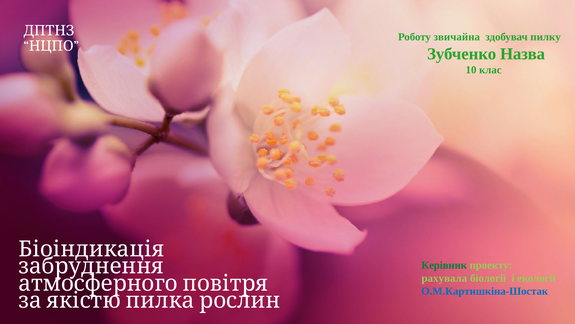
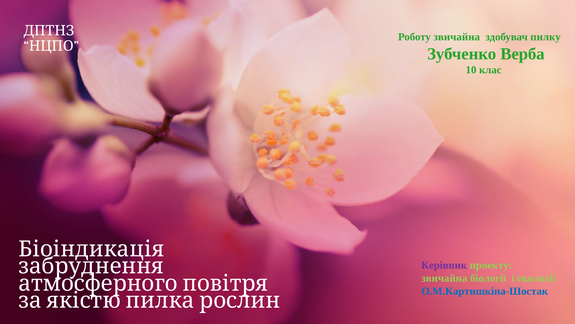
Назва: Назва -> Верба
Керівник colour: green -> purple
рахувала at (444, 278): рахувала -> звичайна
